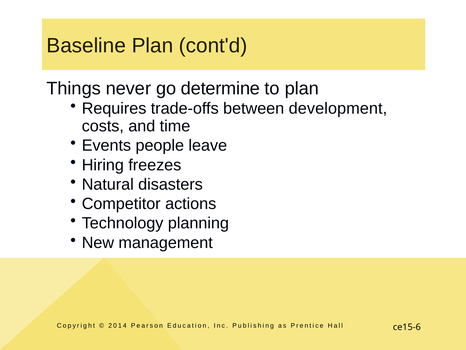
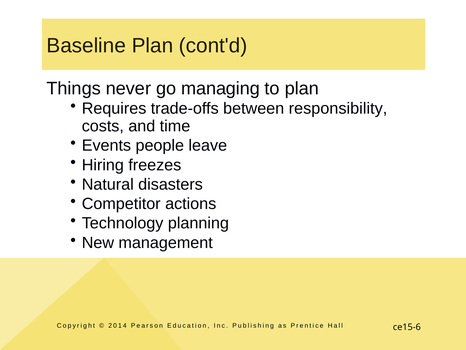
determine: determine -> managing
development: development -> responsibility
